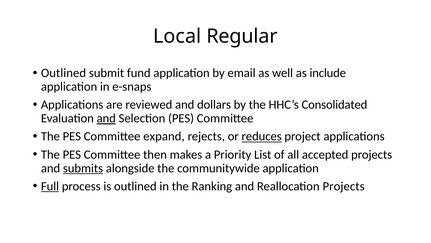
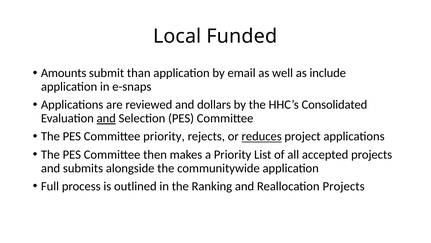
Regular: Regular -> Funded
Outlined at (63, 73): Outlined -> Amounts
fund: fund -> than
Committee expand: expand -> priority
submits underline: present -> none
Full underline: present -> none
